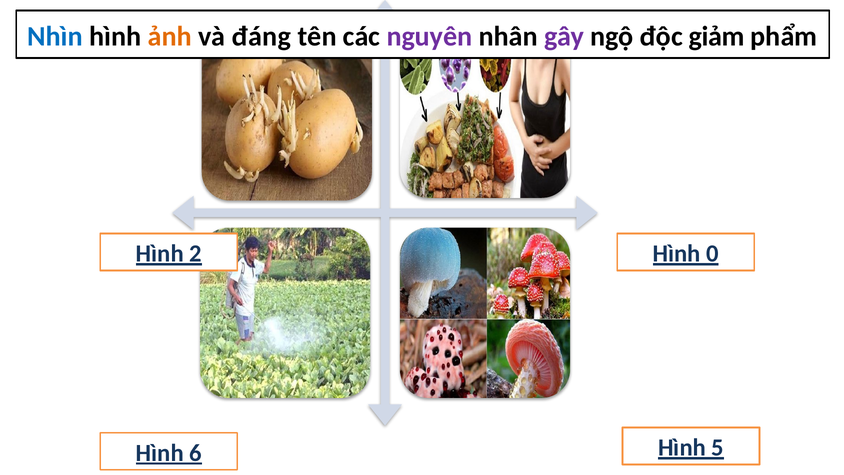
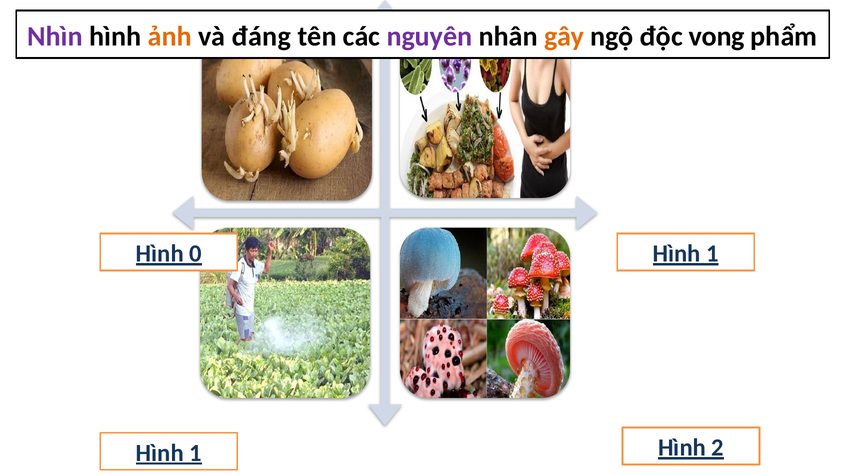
Nhìn colour: blue -> purple
gây colour: purple -> orange
giảm: giảm -> vong
2: 2 -> 0
0 at (712, 254): 0 -> 1
6 at (195, 453): 6 -> 1
5: 5 -> 2
